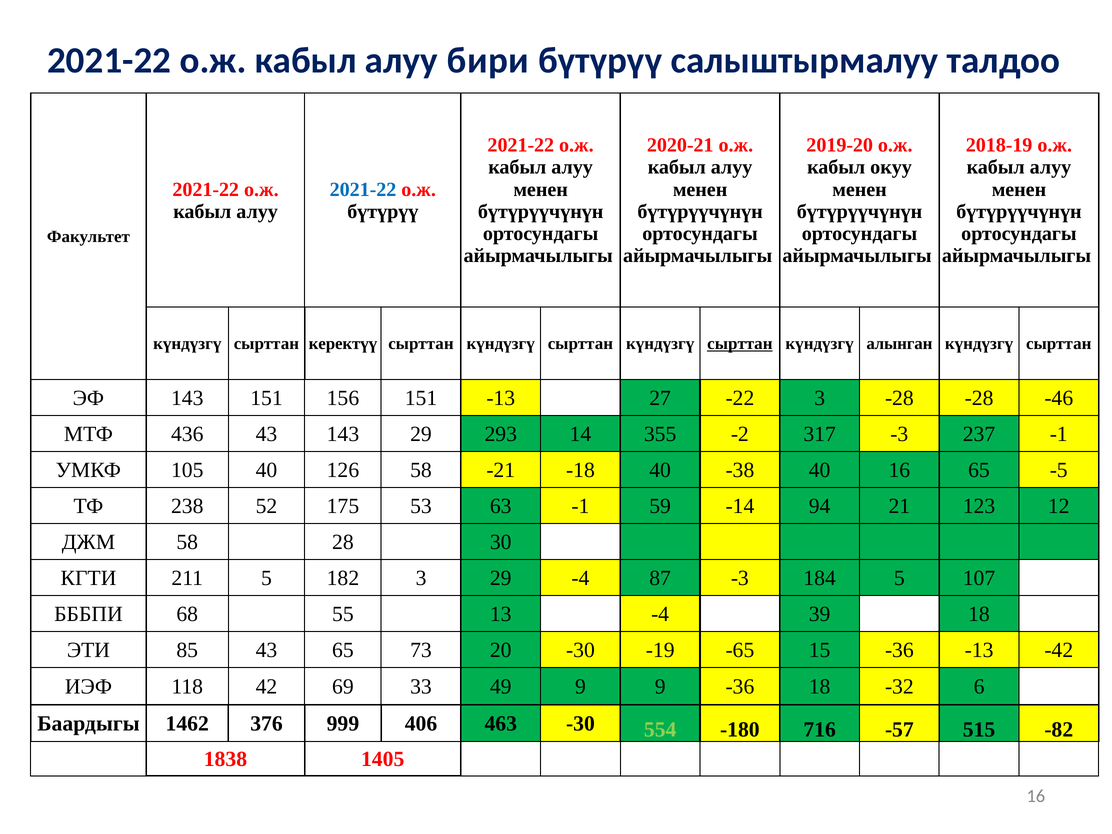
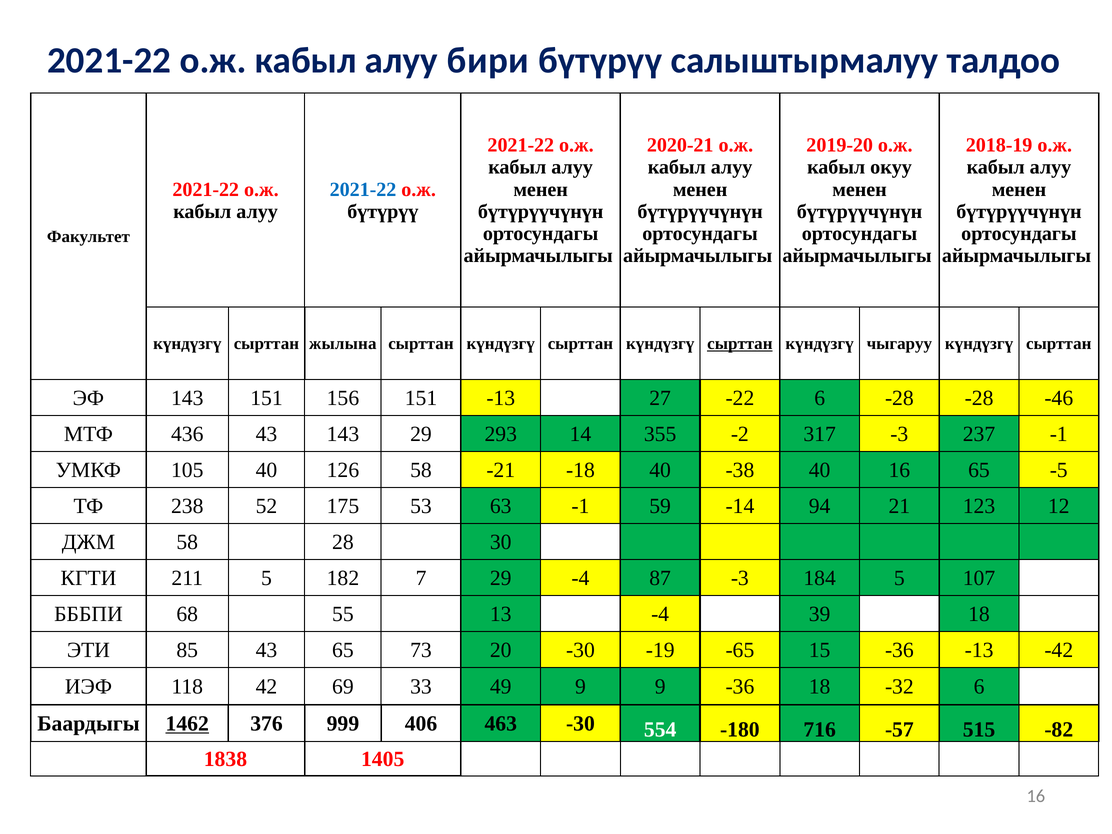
керектүү: керектүү -> жылына
алынган: алынган -> чыгаруу
-22 3: 3 -> 6
182 3: 3 -> 7
1462 underline: none -> present
554 colour: light green -> white
